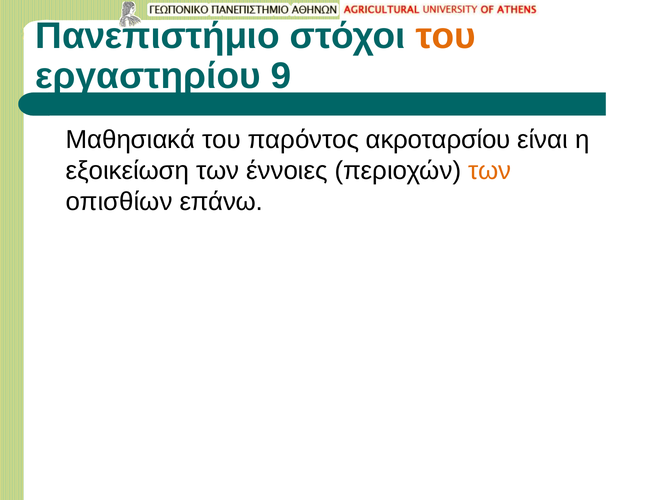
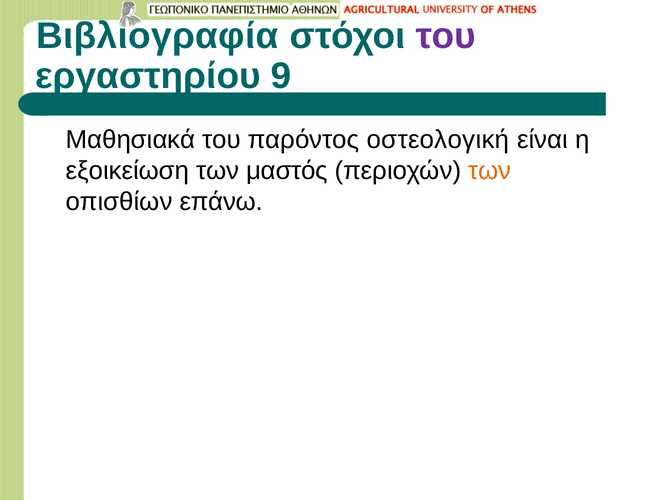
Πανεπιστήμιο: Πανεπιστήμιο -> Βιβλιογραφία
του at (446, 36) colour: orange -> purple
ακροταρσίου: ακροταρσίου -> οστεολογική
έννοιες: έννοιες -> μαστός
